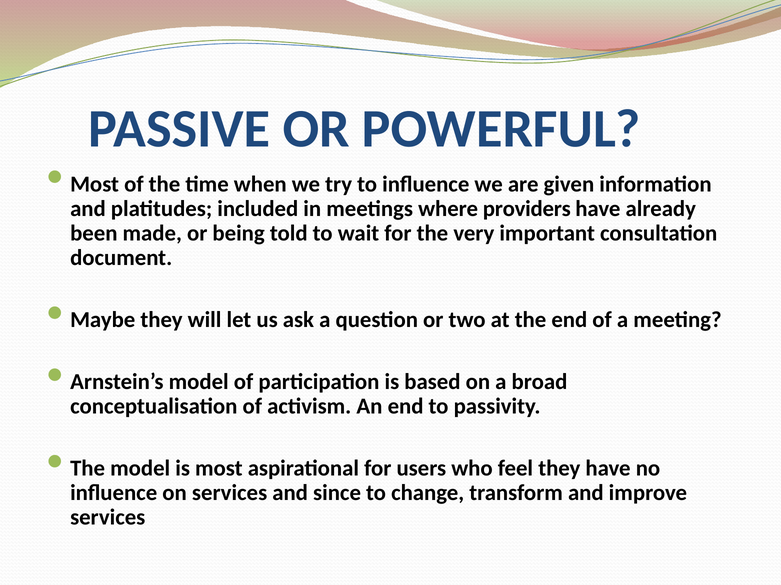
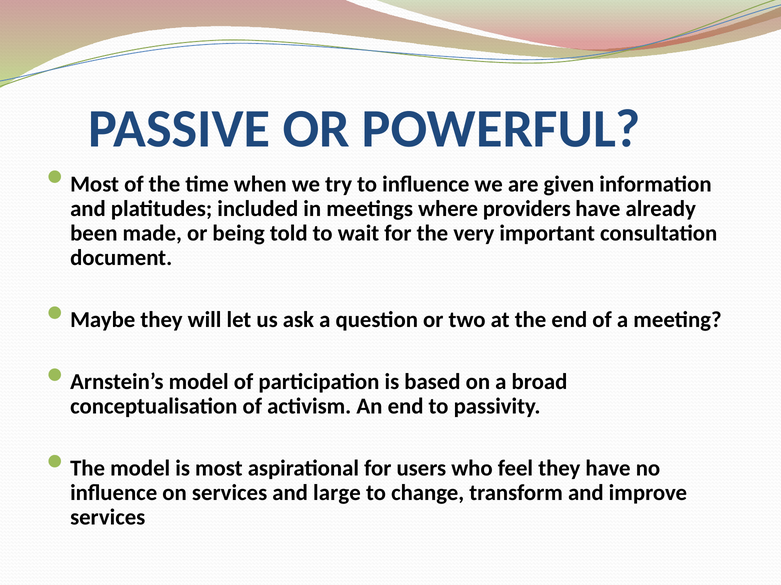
since: since -> large
